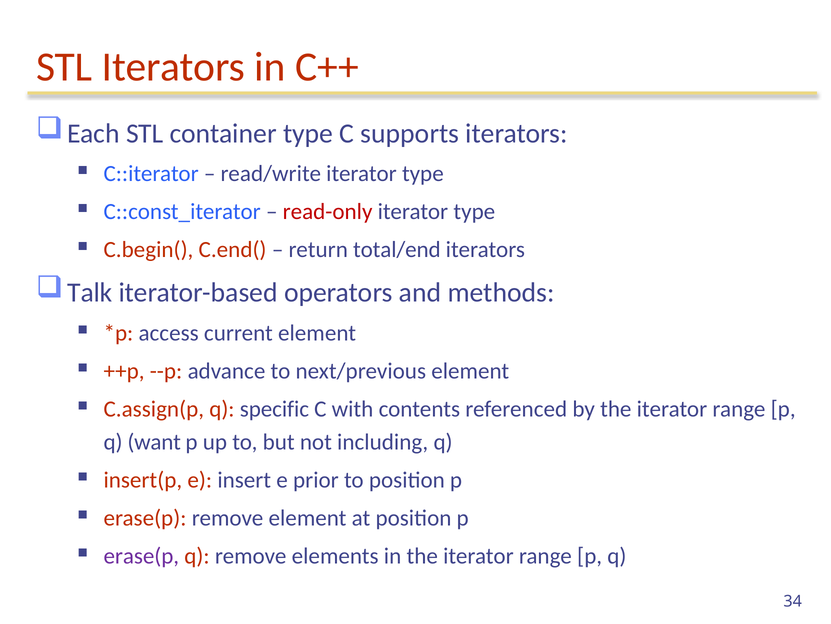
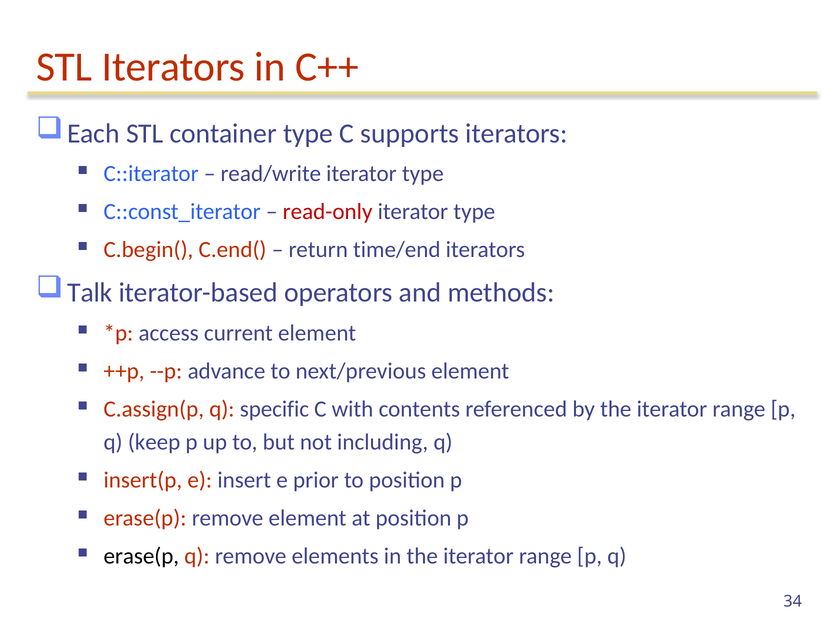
total/end: total/end -> time/end
want: want -> keep
erase(p at (141, 555) colour: purple -> black
